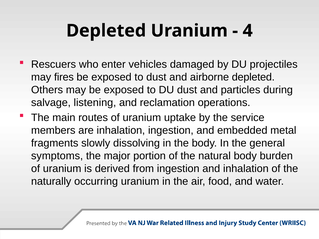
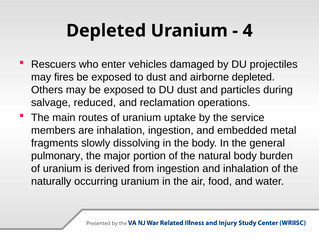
listening: listening -> reduced
symptoms: symptoms -> pulmonary
